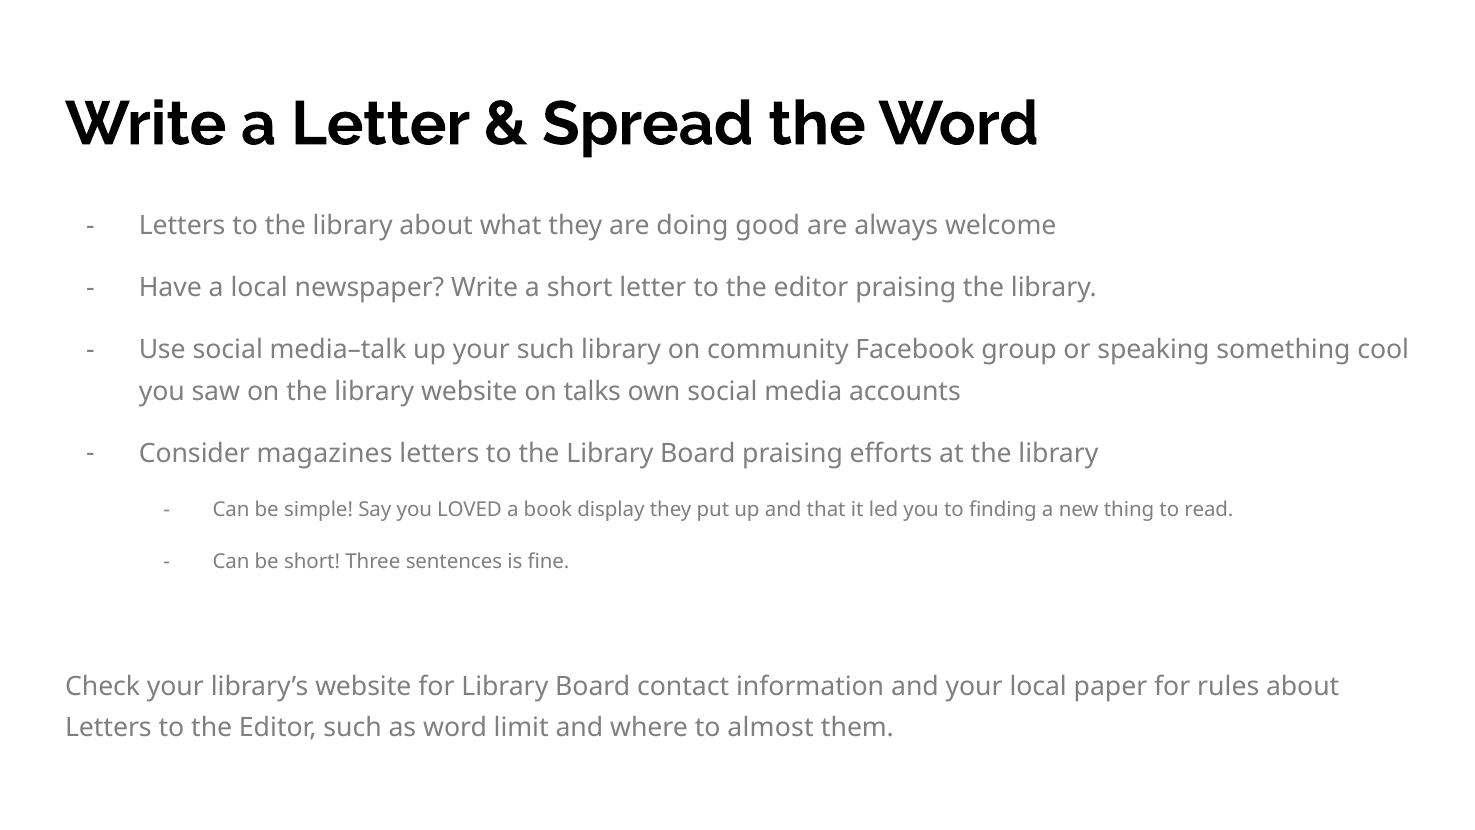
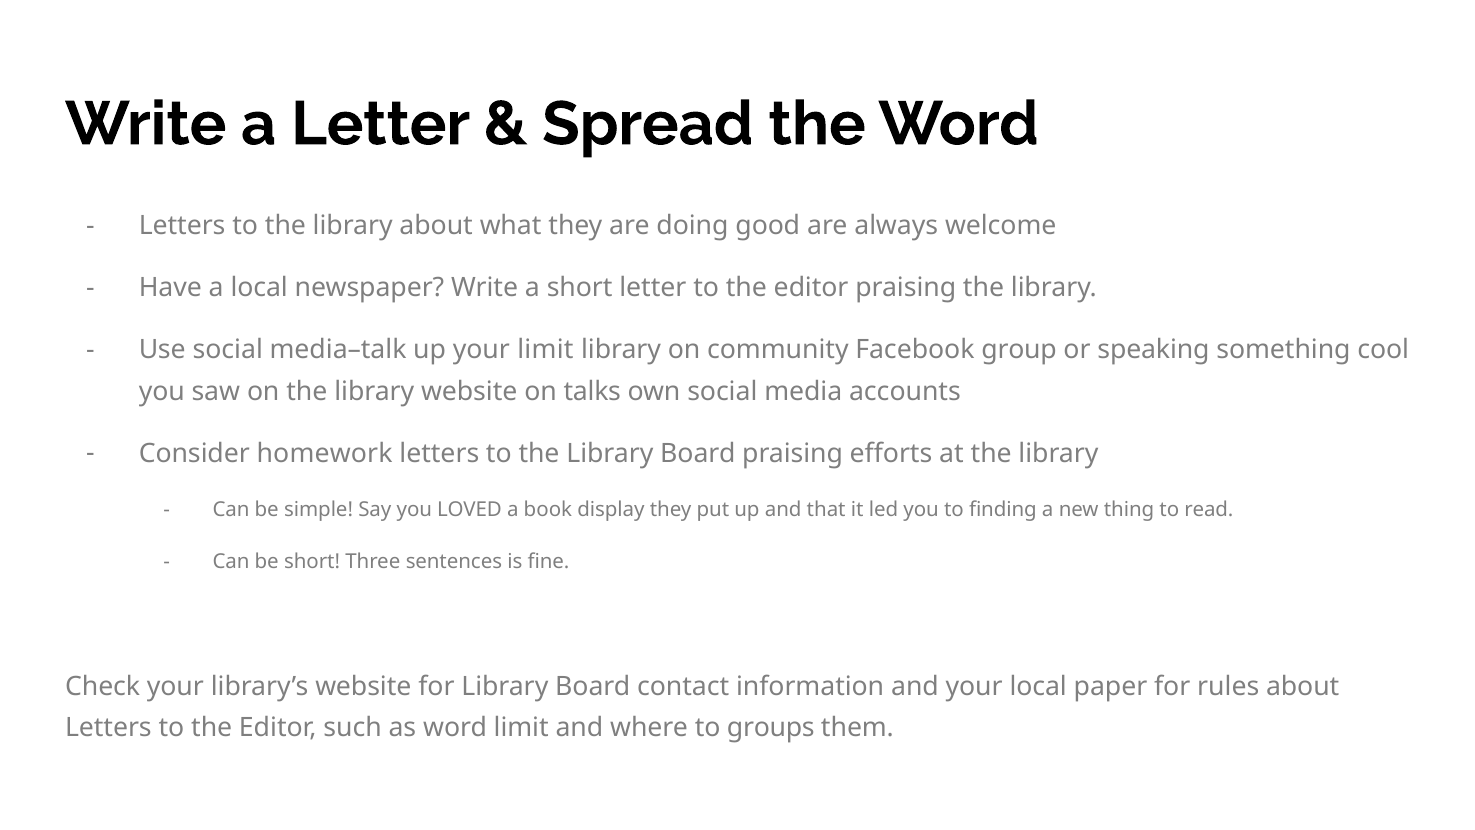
your such: such -> limit
magazines: magazines -> homework
almost: almost -> groups
